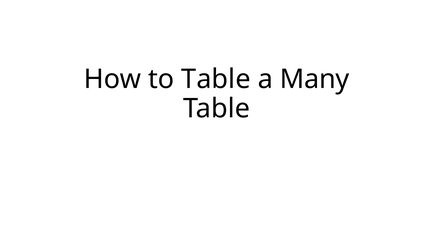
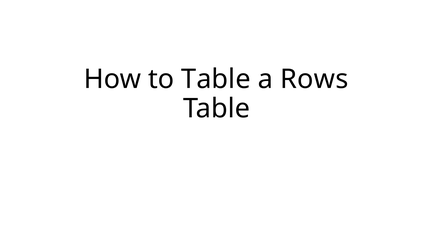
Many: Many -> Rows
